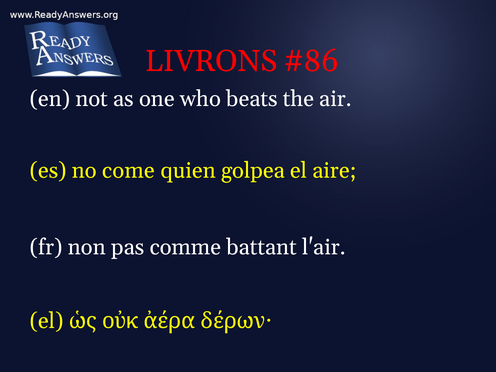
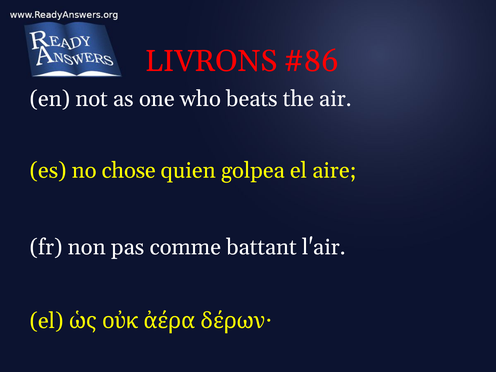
come: come -> chose
